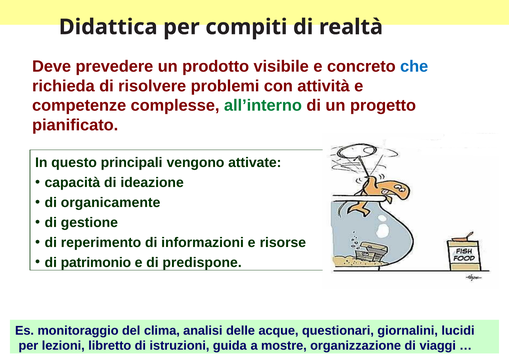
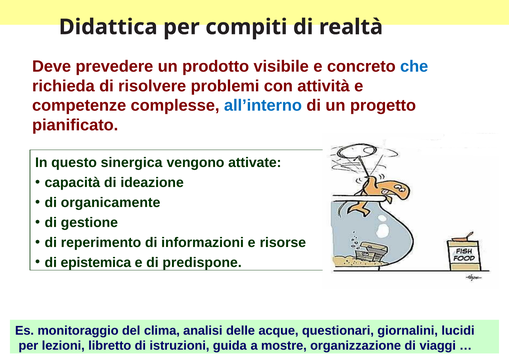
all’interno colour: green -> blue
principali: principali -> sinergica
patrimonio: patrimonio -> epistemica
